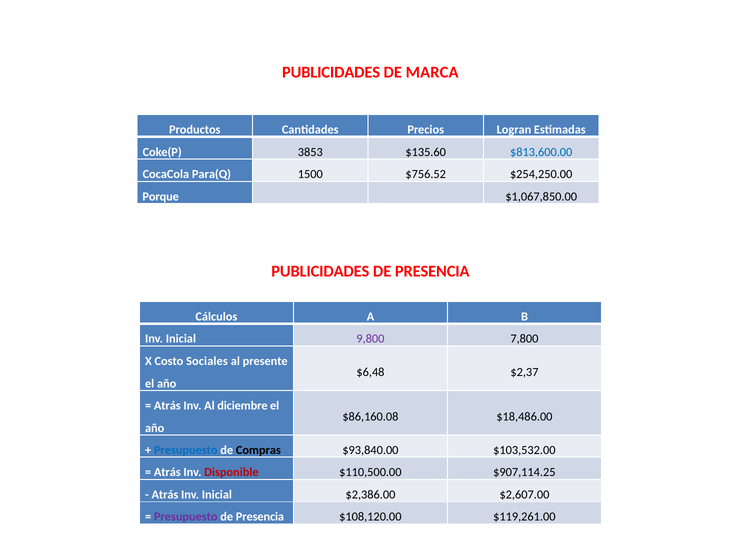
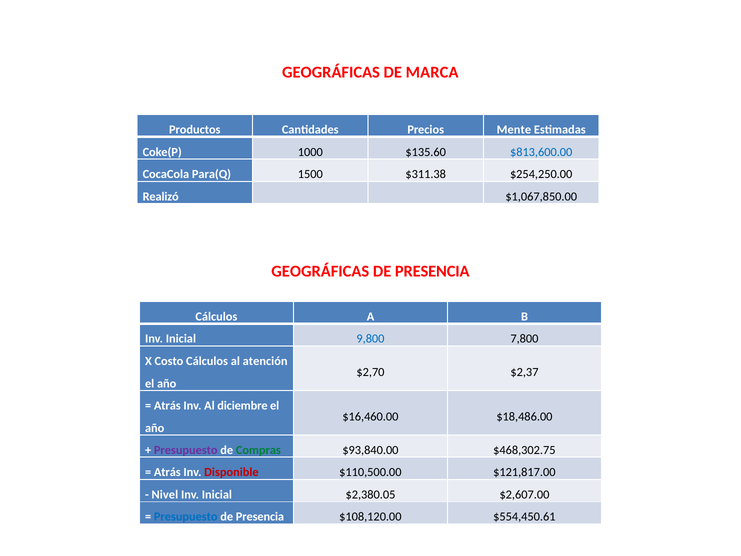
PUBLICIDADES at (331, 72): PUBLICIDADES -> GEOGRÁFICAS
Logran: Logran -> Mente
3853: 3853 -> 1000
$756.52: $756.52 -> $311.38
Porque: Porque -> Realizó
PUBLICIDADES at (320, 271): PUBLICIDADES -> GEOGRÁFICAS
9,800 colour: purple -> blue
Costo Sociales: Sociales -> Cálculos
presente: presente -> atención
$6,48: $6,48 -> $2,70
$86,160.08: $86,160.08 -> $16,460.00
Presupuesto at (186, 450) colour: blue -> purple
Compras colour: black -> green
$103,532.00: $103,532.00 -> $468,302.75
$907,114.25: $907,114.25 -> $121,817.00
Atrás at (165, 494): Atrás -> Nivel
$2,386.00: $2,386.00 -> $2,380.05
Presupuesto at (186, 517) colour: purple -> blue
$119,261.00: $119,261.00 -> $554,450.61
